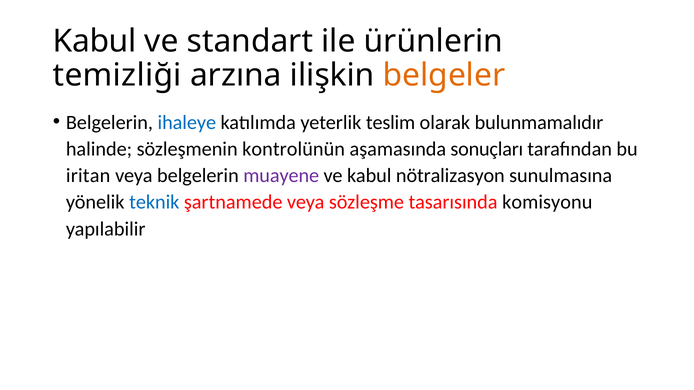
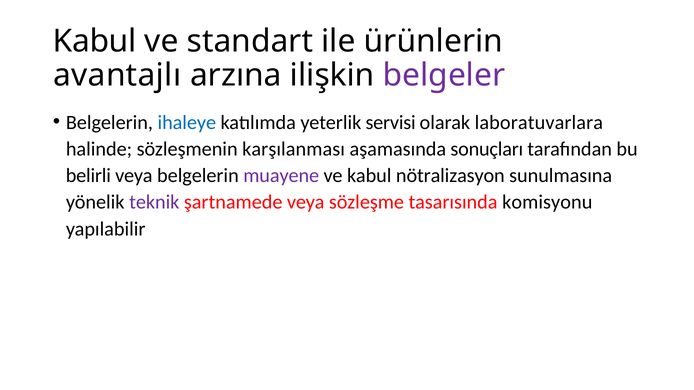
temizliği: temizliği -> avantajlı
belgeler colour: orange -> purple
teslim: teslim -> servisi
bulunmamalıdır: bulunmamalıdır -> laboratuvarlara
kontrolünün: kontrolünün -> karşılanması
iritan: iritan -> belirli
teknik colour: blue -> purple
